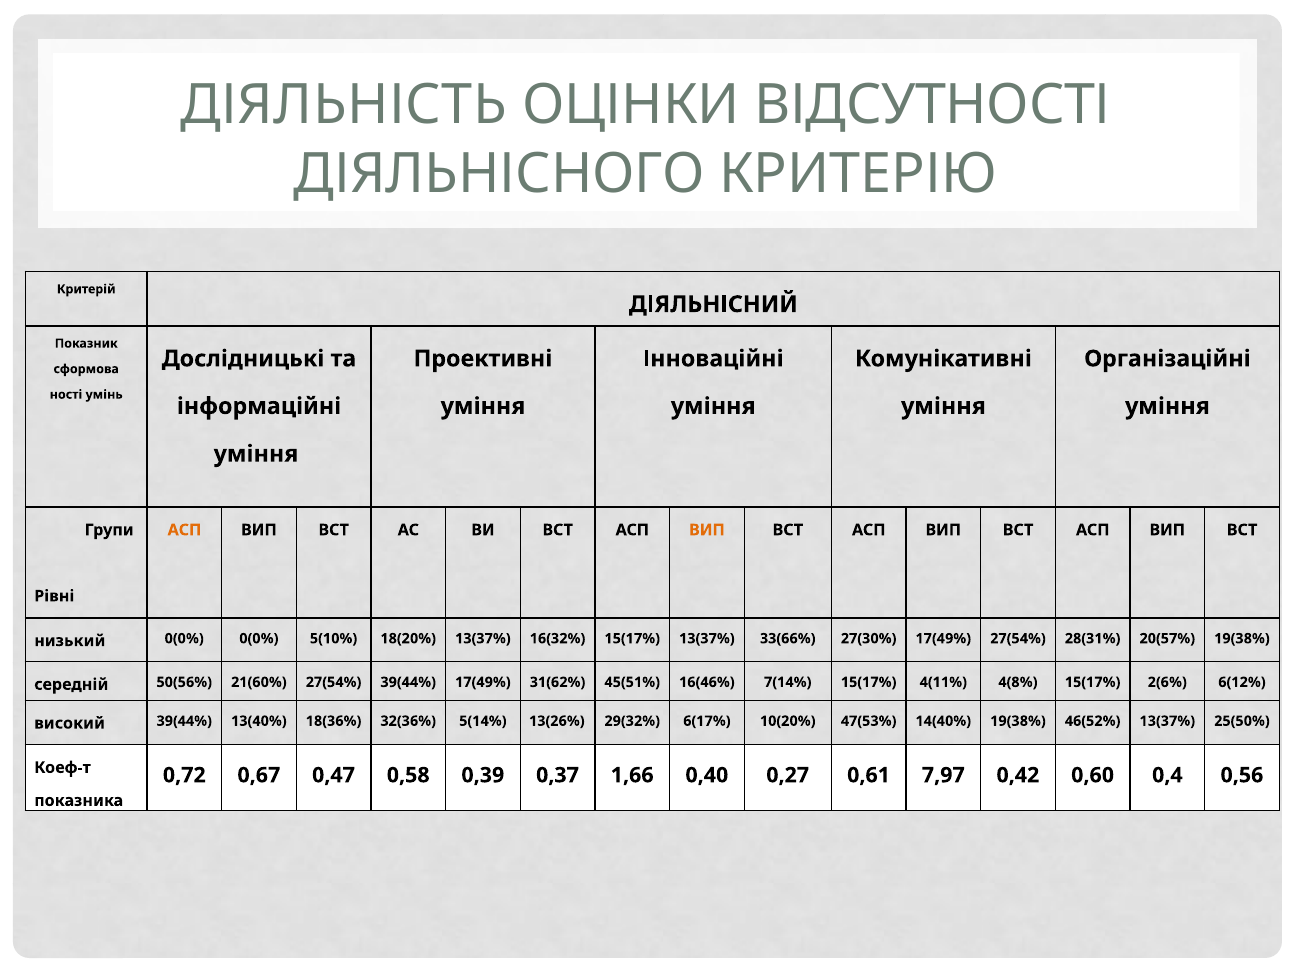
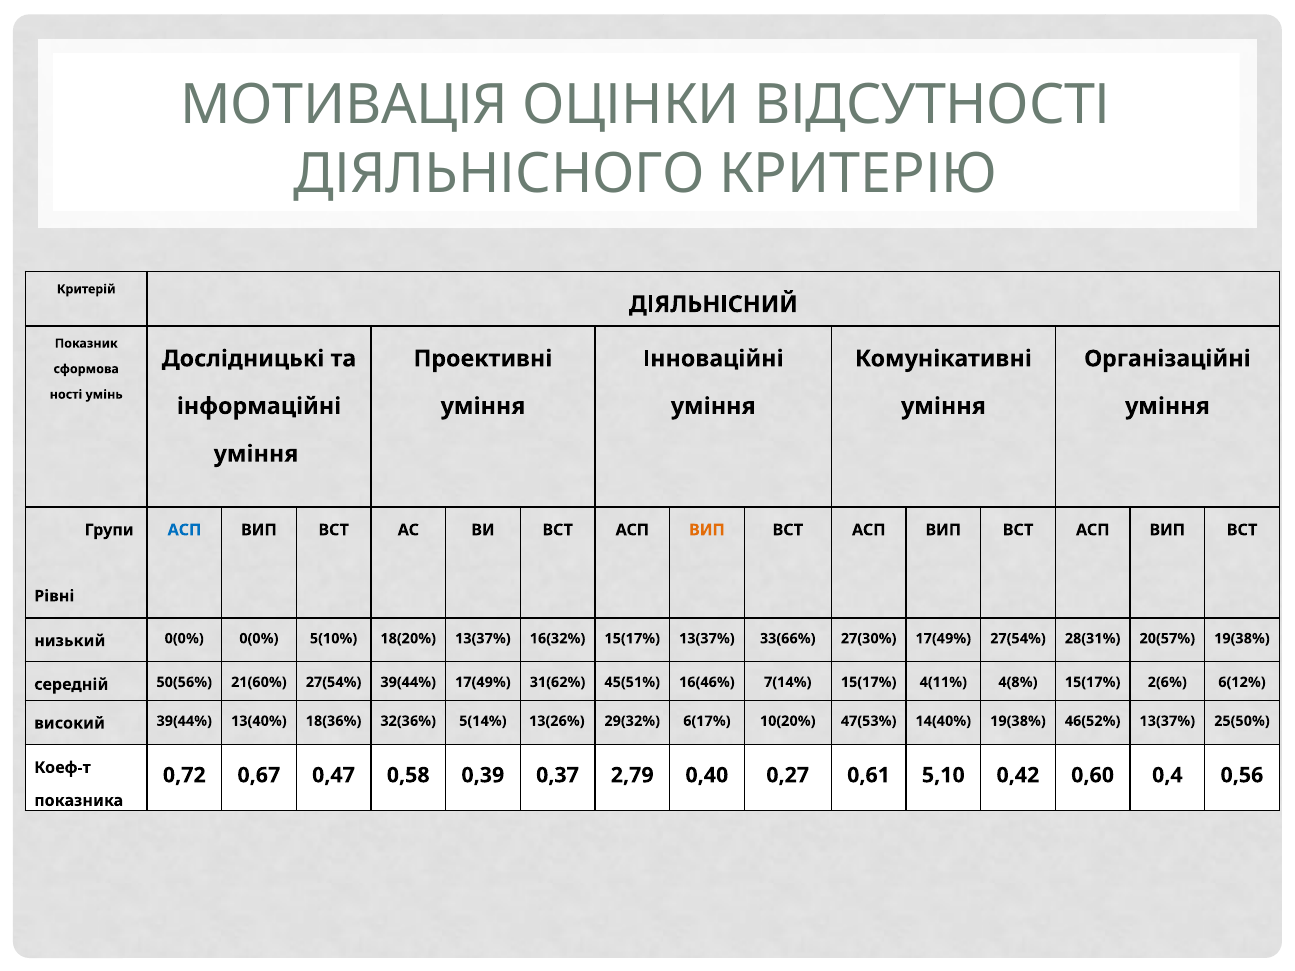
ДІЯЛЬНІСТЬ: ДІЯЛЬНІСТЬ -> МОТИВАЦІЯ
АСП at (184, 530) colour: orange -> blue
1,66: 1,66 -> 2,79
7,97: 7,97 -> 5,10
